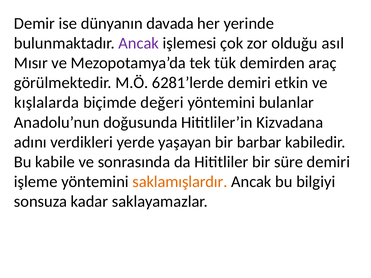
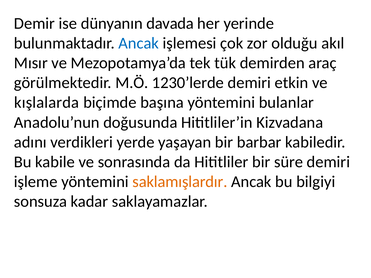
Ancak at (139, 43) colour: purple -> blue
asıl: asıl -> akıl
6281’lerde: 6281’lerde -> 1230’lerde
değeri: değeri -> başına
